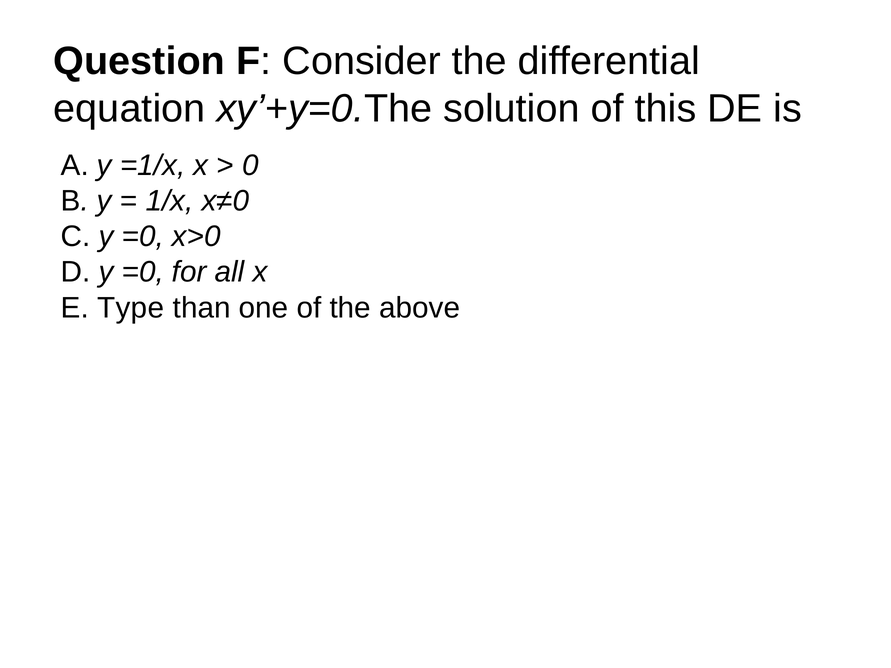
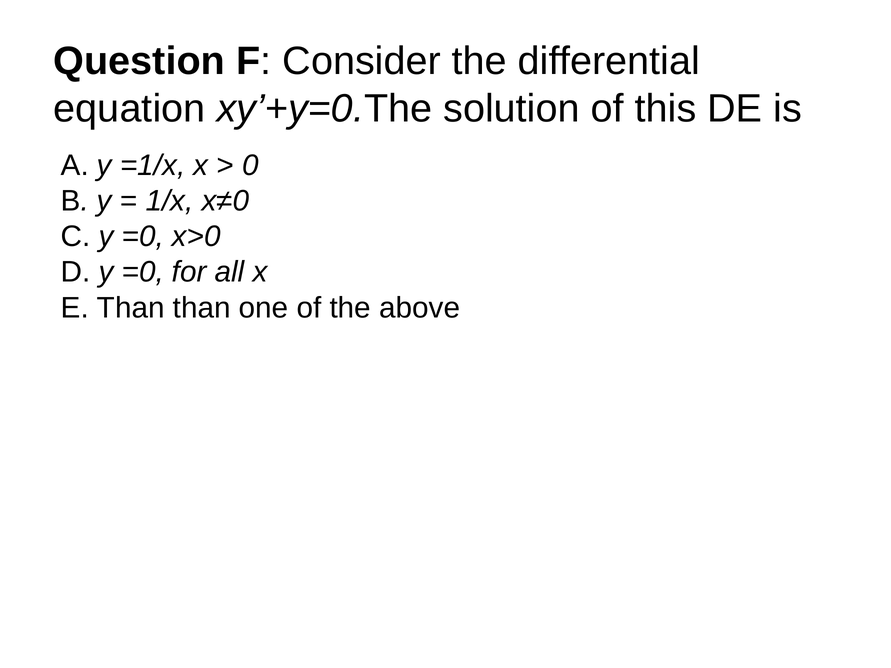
E Type: Type -> Than
